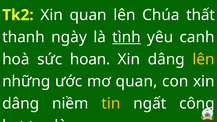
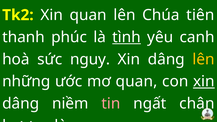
thất: thất -> tiên
ngày: ngày -> phúc
hoan: hoan -> nguy
xin at (204, 81) underline: none -> present
tin colour: yellow -> pink
công: công -> chân
